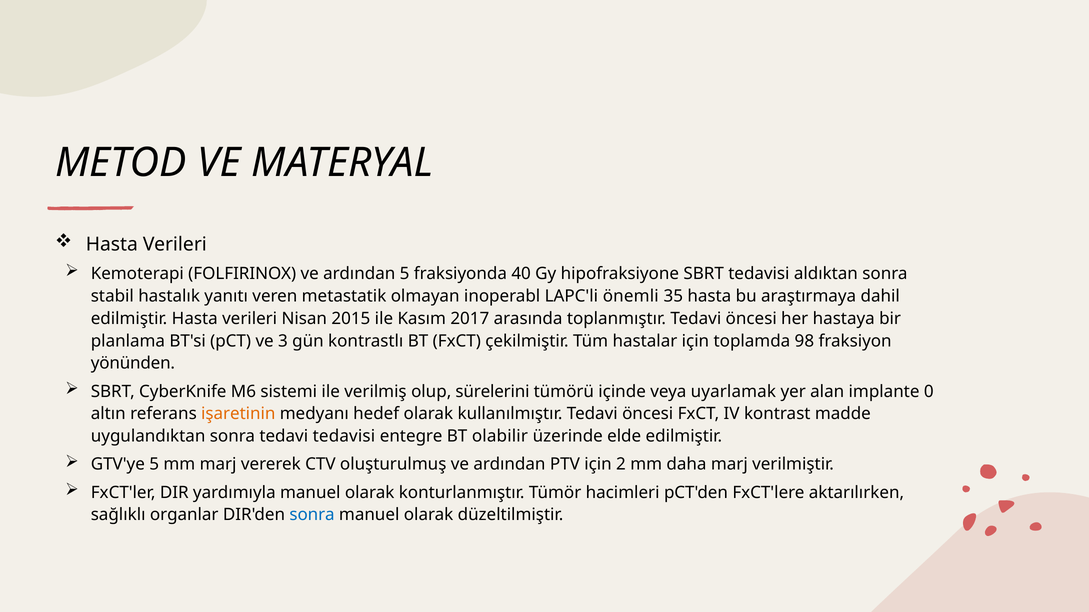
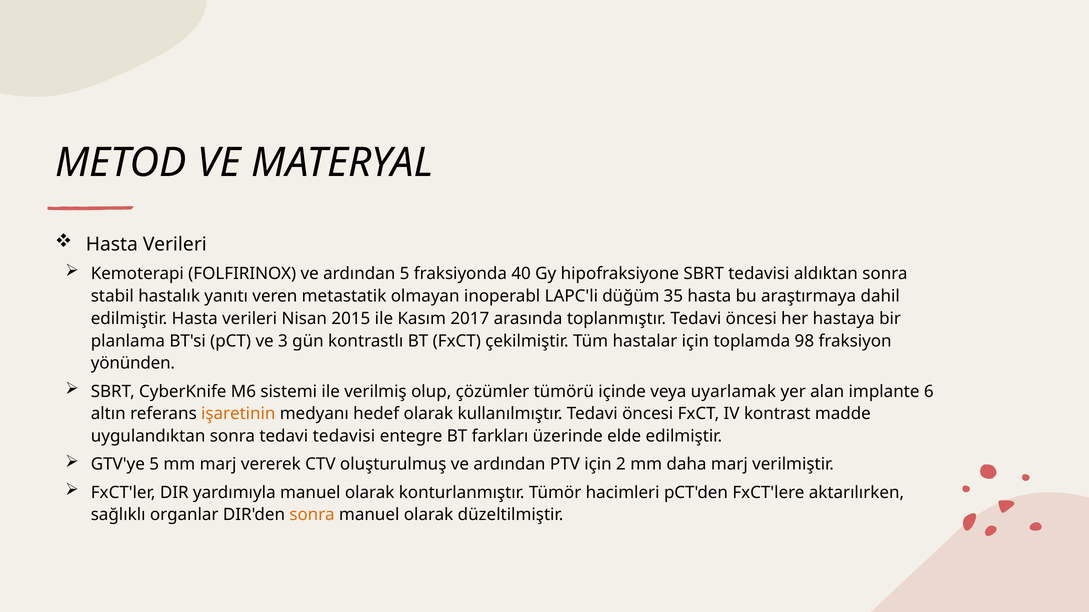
önemli: önemli -> düğüm
sürelerini: sürelerini -> çözümler
0: 0 -> 6
olabilir: olabilir -> farkları
sonra at (312, 515) colour: blue -> orange
